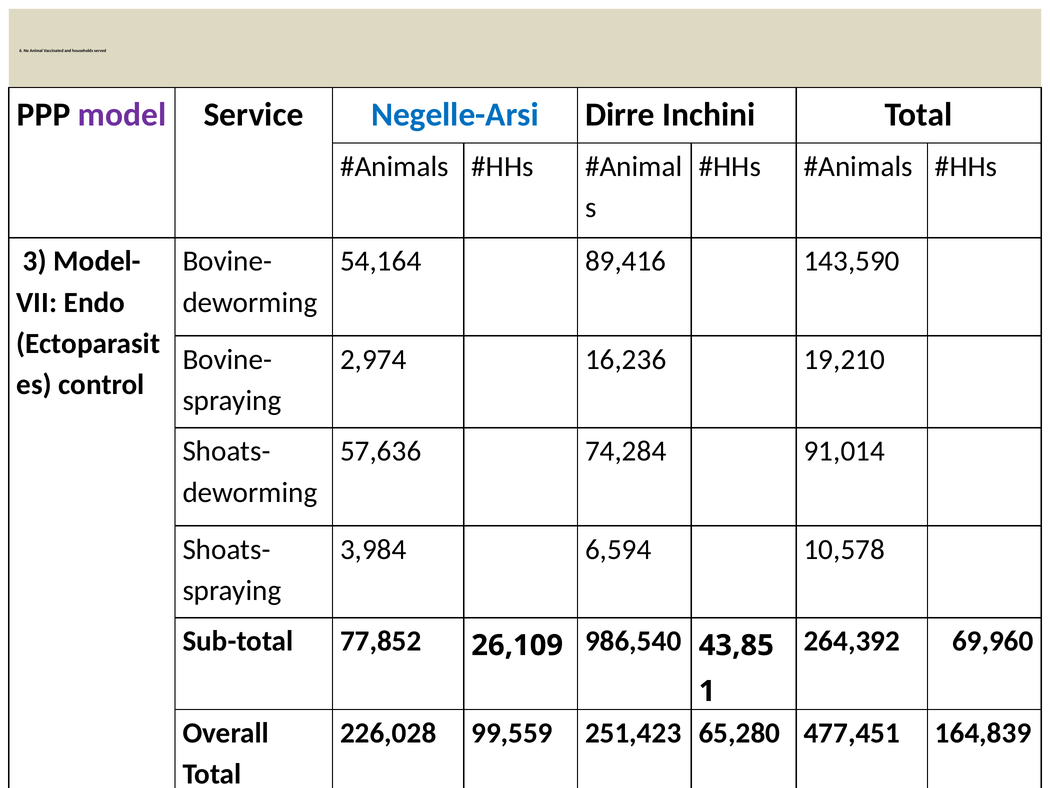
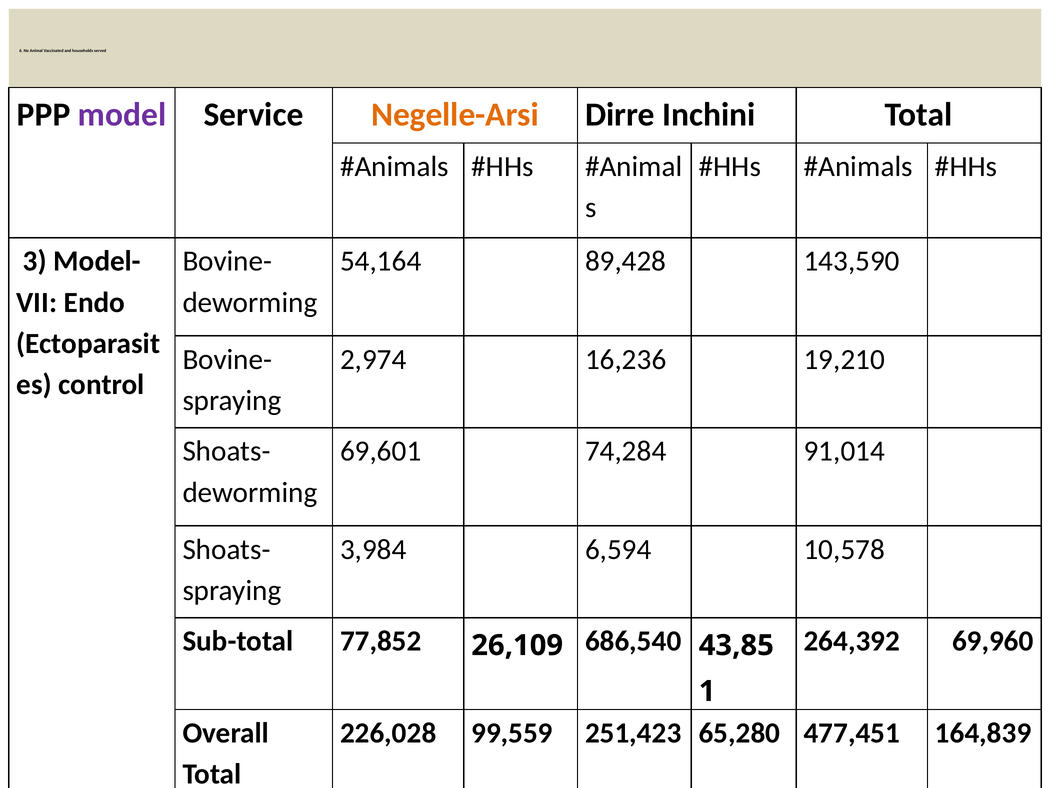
Negelle-Arsi colour: blue -> orange
89,416: 89,416 -> 89,428
57,636: 57,636 -> 69,601
986,540: 986,540 -> 686,540
